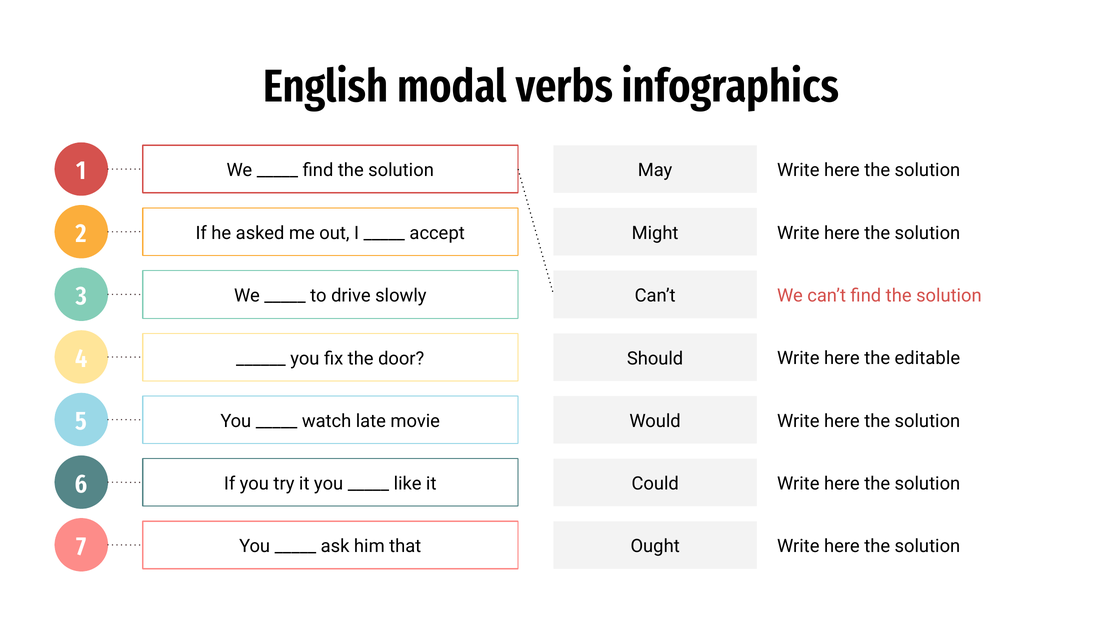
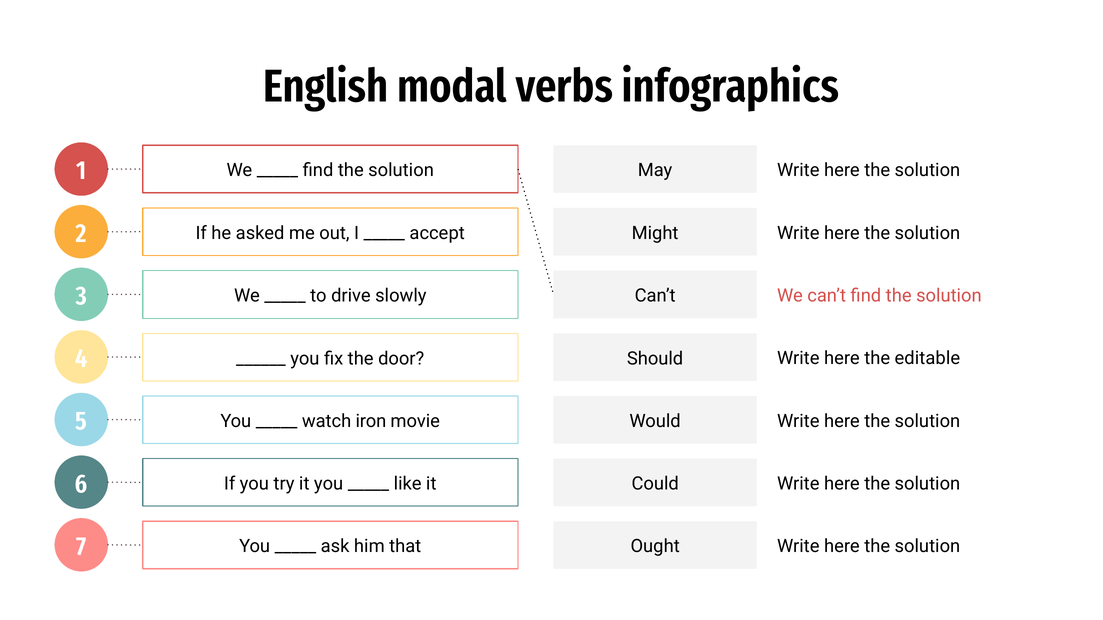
late: late -> iron
